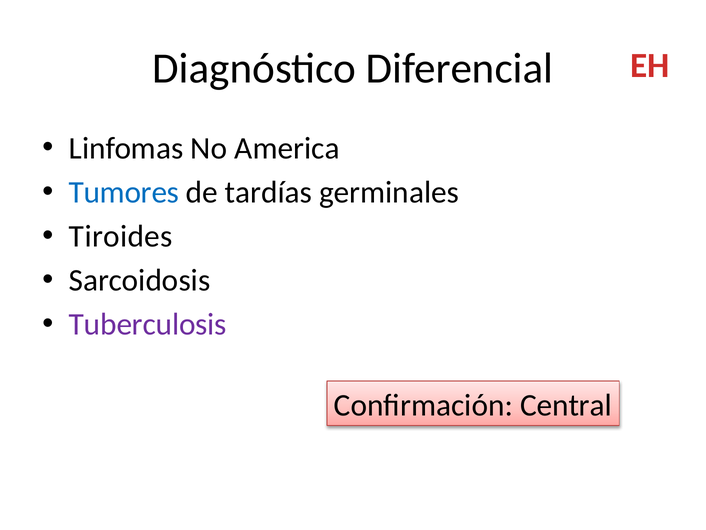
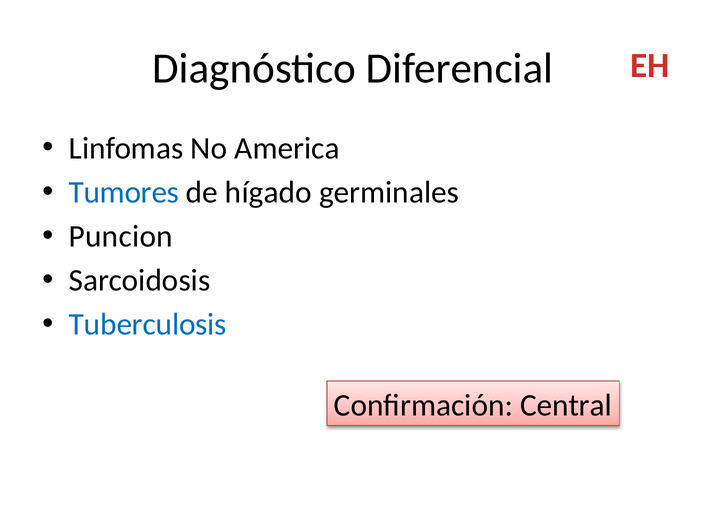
tardías: tardías -> hígado
Tiroides: Tiroides -> Puncion
Tuberculosis colour: purple -> blue
